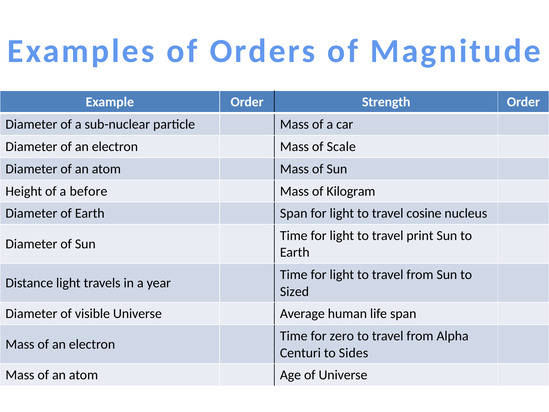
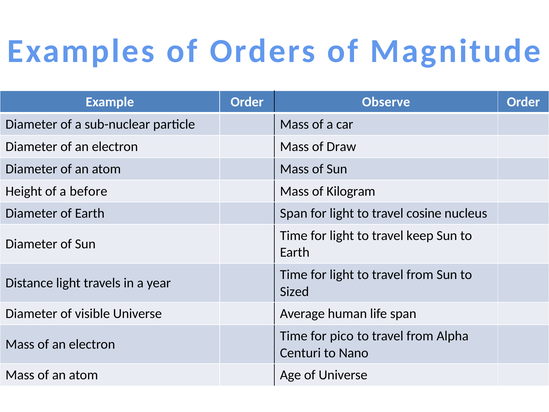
Strength: Strength -> Observe
Scale: Scale -> Draw
print: print -> keep
zero: zero -> pico
Sides: Sides -> Nano
